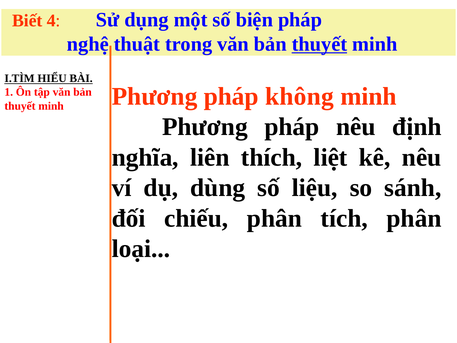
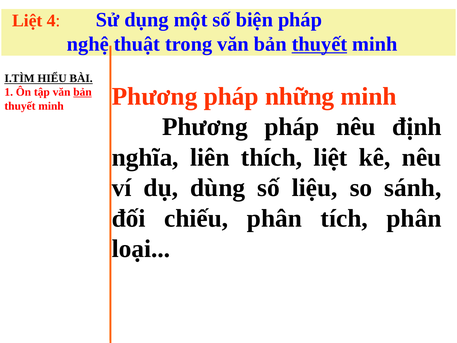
Biết at (27, 20): Biết -> Liệt
không: không -> những
bản at (82, 92) underline: none -> present
